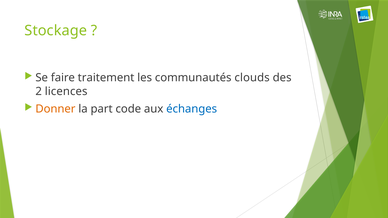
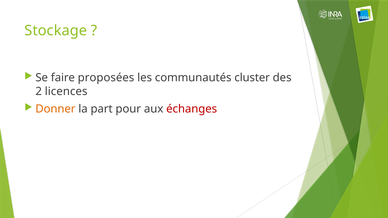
traitement: traitement -> proposées
clouds: clouds -> cluster
code: code -> pour
échanges colour: blue -> red
